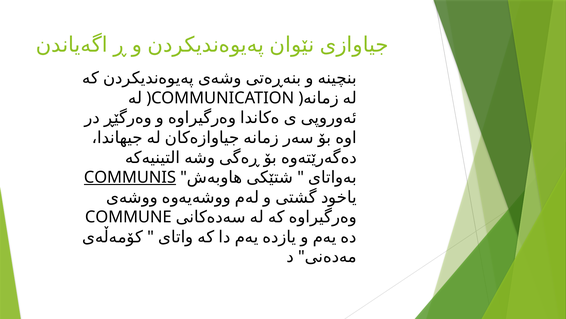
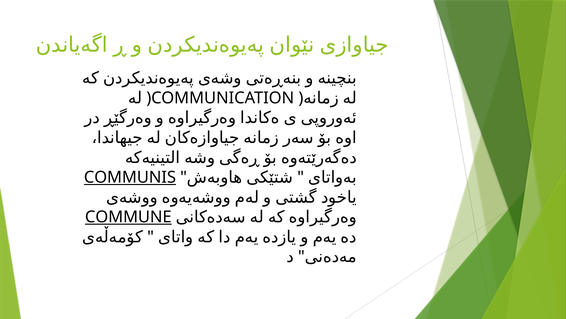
COMMUNE underline: none -> present
